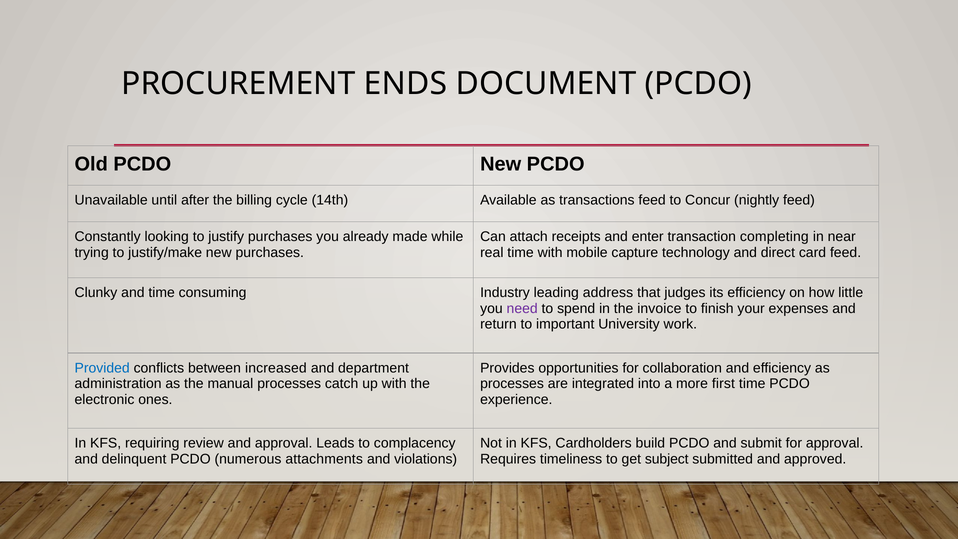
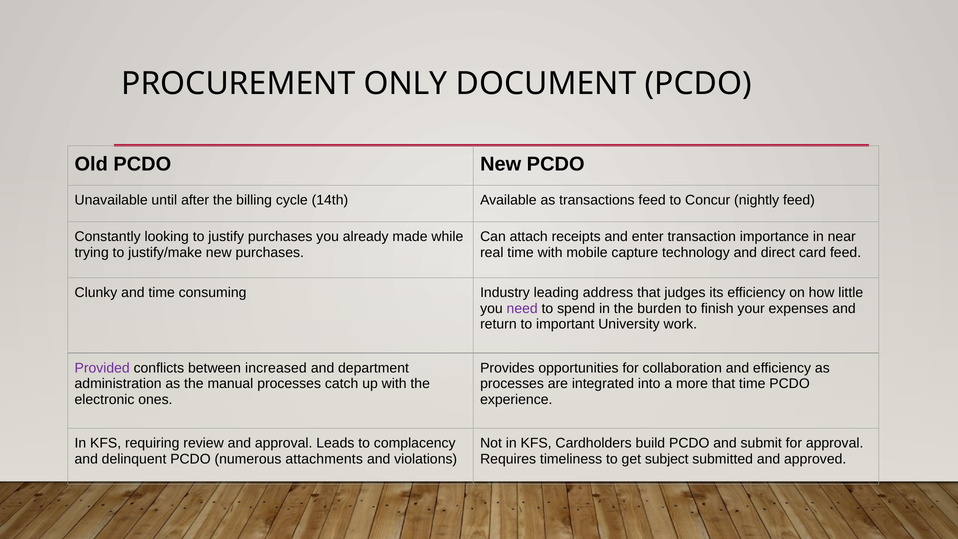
ENDS: ENDS -> ONLY
completing: completing -> importance
invoice: invoice -> burden
Provided colour: blue -> purple
more first: first -> that
